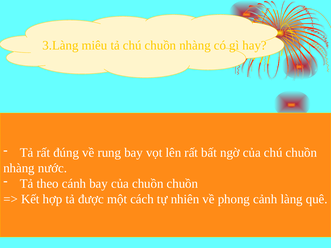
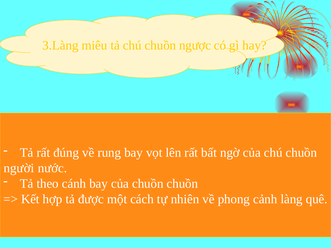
tả chú chuồn nhàng: nhàng -> ngược
nhàng at (19, 168): nhàng -> người
